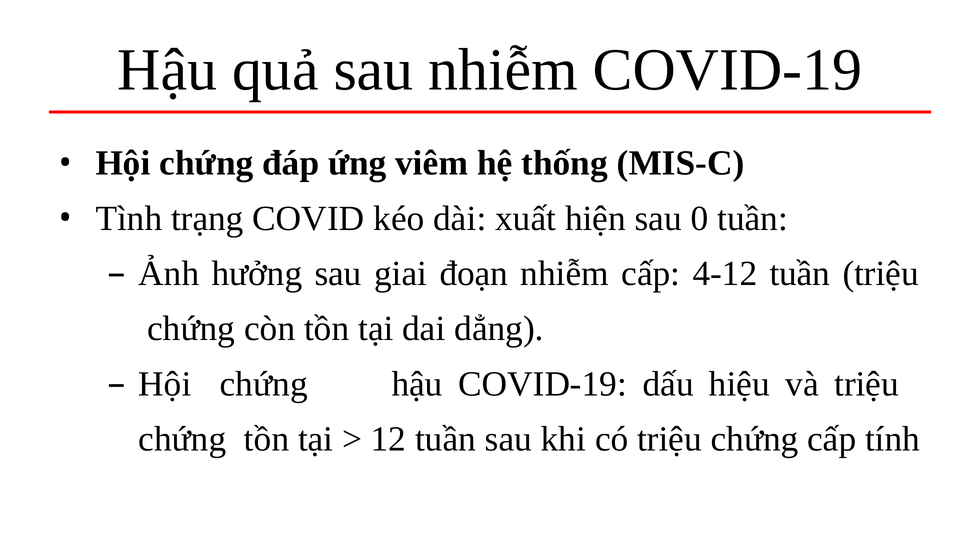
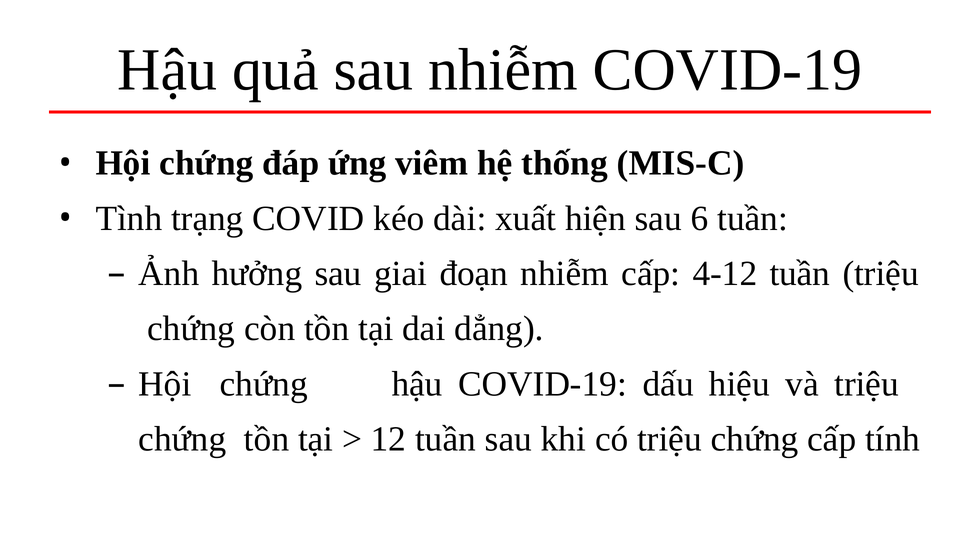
0: 0 -> 6
